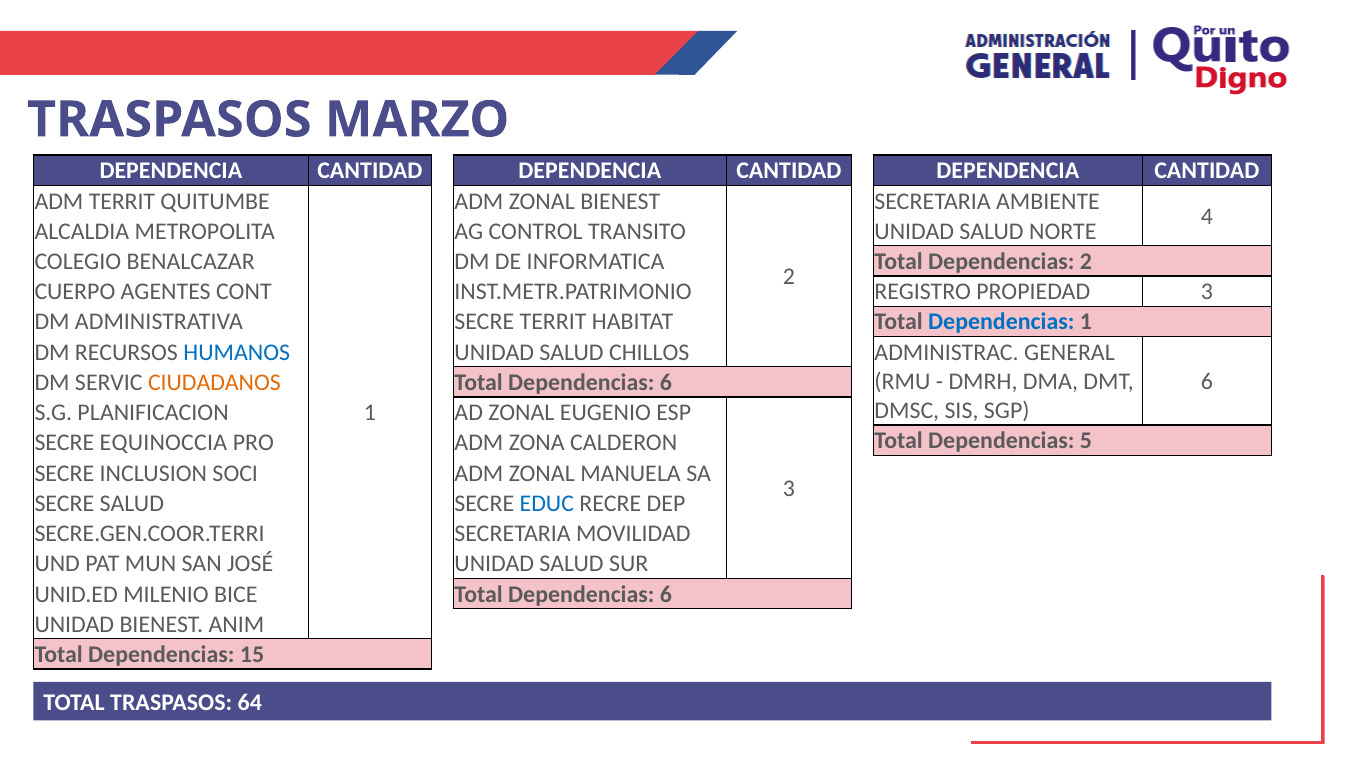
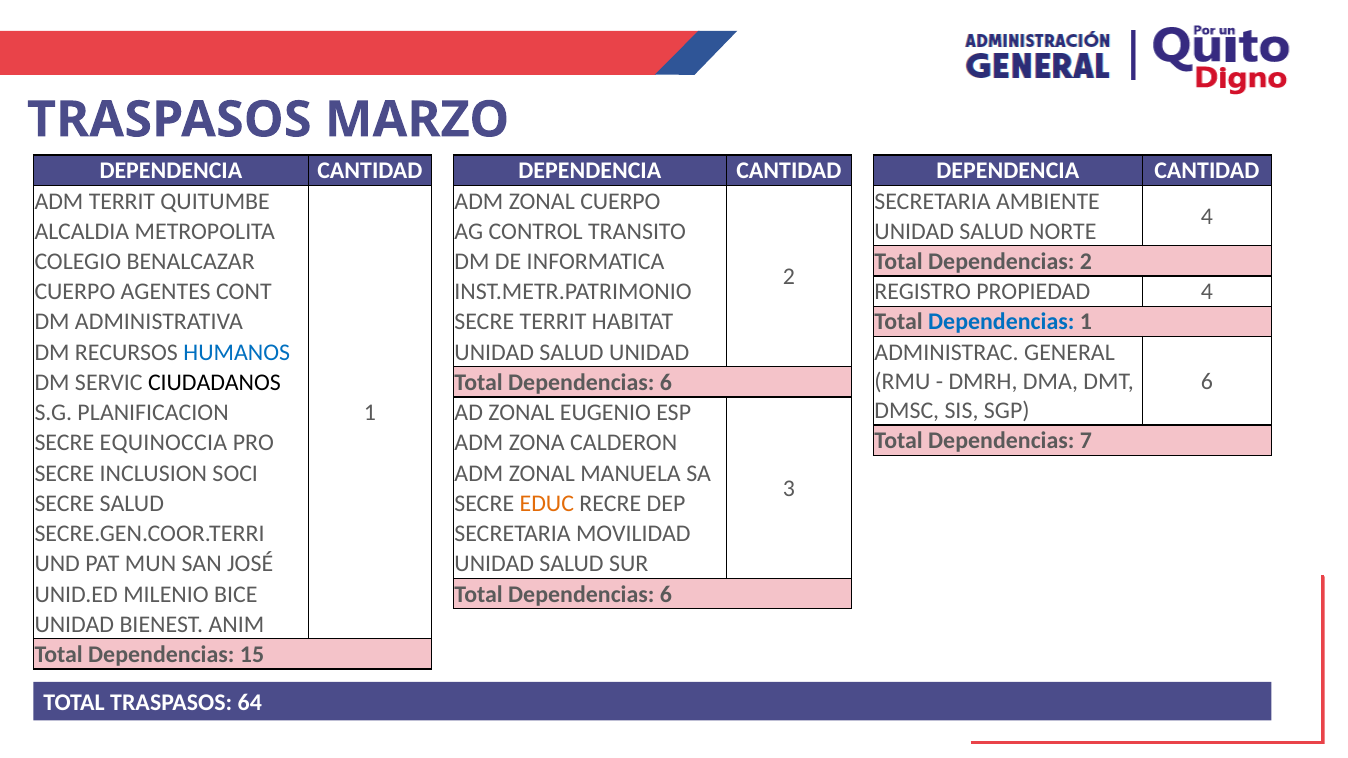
ZONAL BIENEST: BIENEST -> CUERPO
PROPIEDAD 3: 3 -> 4
SALUD CHILLOS: CHILLOS -> UNIDAD
CIUDADANOS colour: orange -> black
5: 5 -> 7
EDUC colour: blue -> orange
